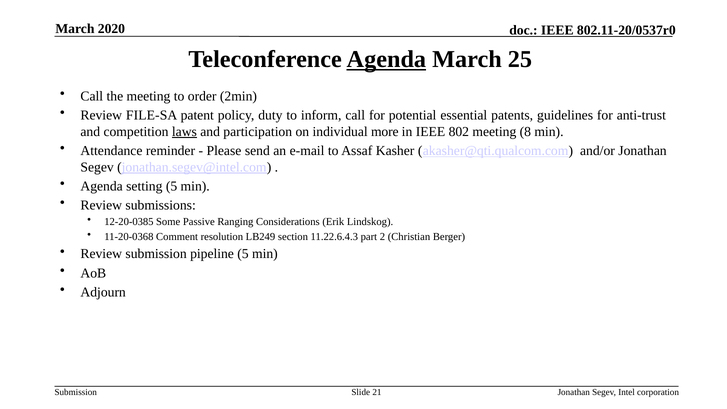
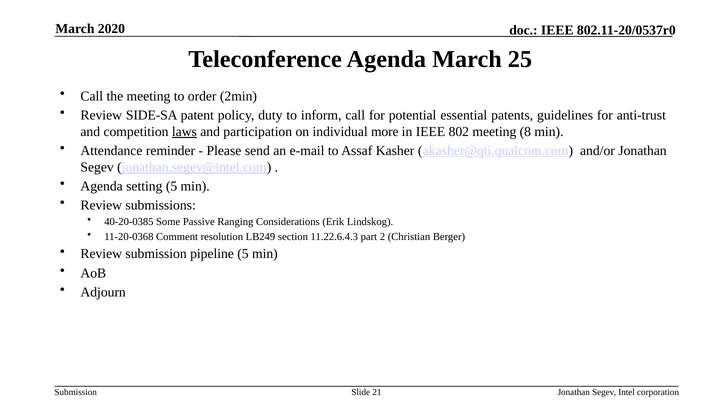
Agenda at (386, 59) underline: present -> none
FILE-SA: FILE-SA -> SIDE-SA
12-20-0385: 12-20-0385 -> 40-20-0385
